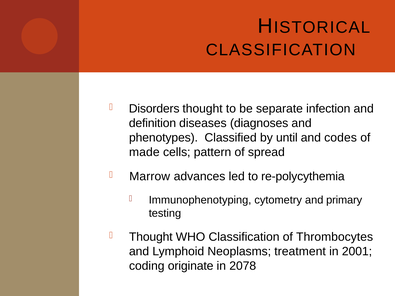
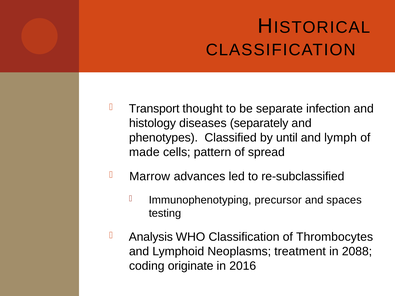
Disorders: Disorders -> Transport
definition: definition -> histology
diagnoses: diagnoses -> separately
codes: codes -> lymph
re-polycythemia: re-polycythemia -> re-subclassified
cytometry: cytometry -> precursor
primary: primary -> spaces
Thought at (151, 237): Thought -> Analysis
2001: 2001 -> 2088
2078: 2078 -> 2016
